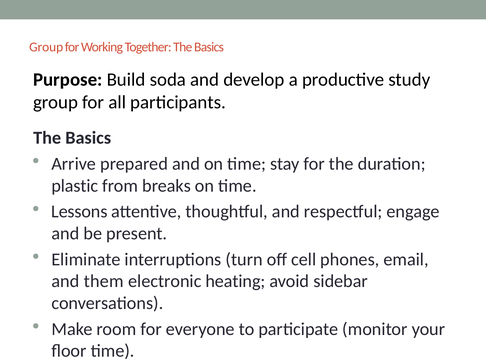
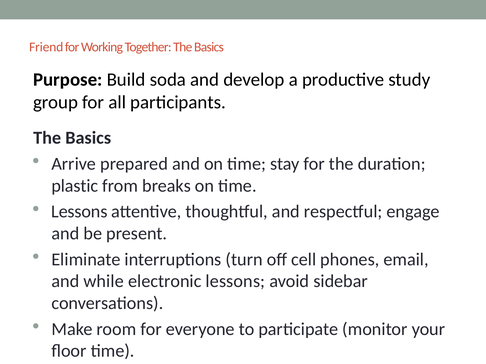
Group at (46, 47): Group -> Friend
them: them -> while
electronic heating: heating -> lessons
